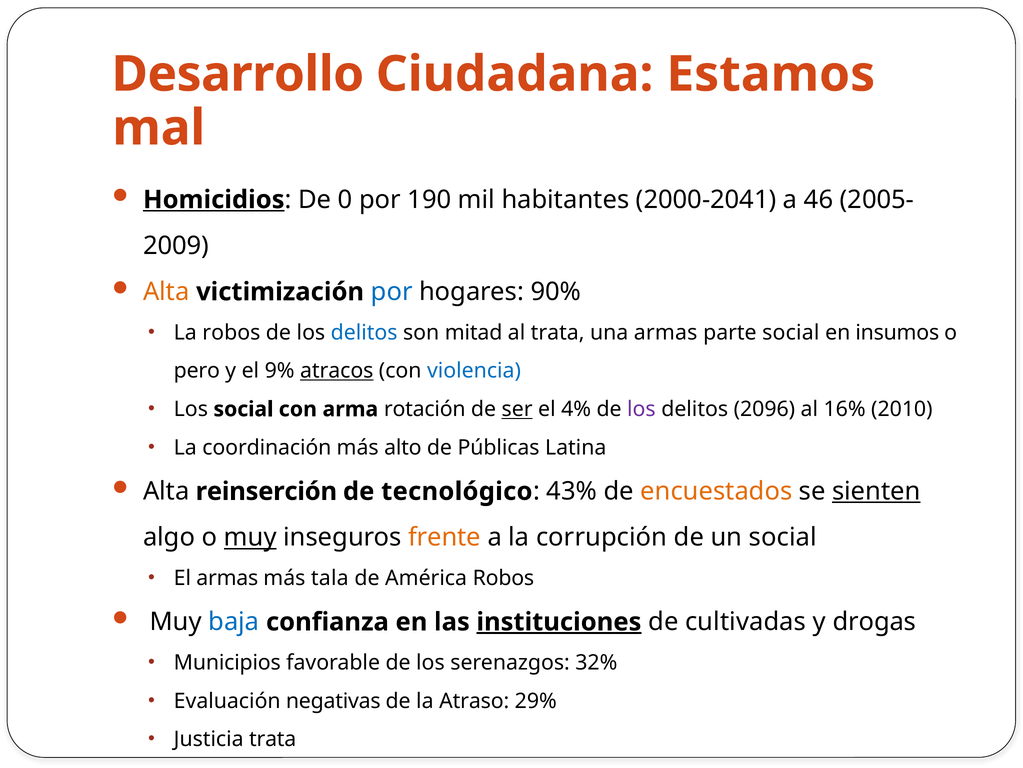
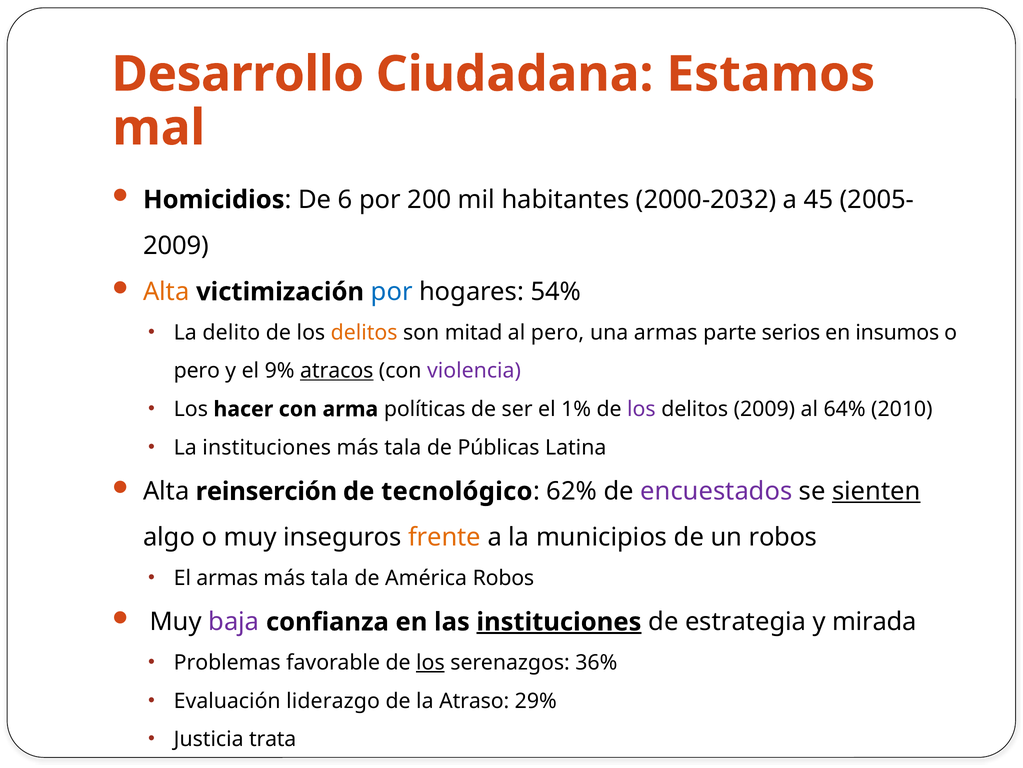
Homicidios underline: present -> none
0: 0 -> 6
190: 190 -> 200
2000-2041: 2000-2041 -> 2000-2032
46: 46 -> 45
90%: 90% -> 54%
La robos: robos -> delito
delitos at (364, 332) colour: blue -> orange
al trata: trata -> pero
parte social: social -> serios
violencia colour: blue -> purple
Los social: social -> hacer
rotación: rotación -> políticas
ser underline: present -> none
4%: 4% -> 1%
delitos 2096: 2096 -> 2009
16%: 16% -> 64%
La coordinación: coordinación -> instituciones
alto at (403, 447): alto -> tala
43%: 43% -> 62%
encuestados colour: orange -> purple
muy at (250, 537) underline: present -> none
corrupción: corrupción -> municipios
un social: social -> robos
baja colour: blue -> purple
cultivadas: cultivadas -> estrategia
drogas: drogas -> mirada
Municipios: Municipios -> Problemas
los at (430, 662) underline: none -> present
32%: 32% -> 36%
negativas: negativas -> liderazgo
